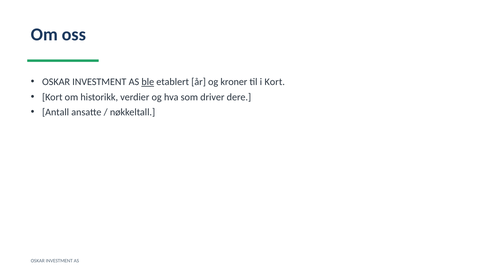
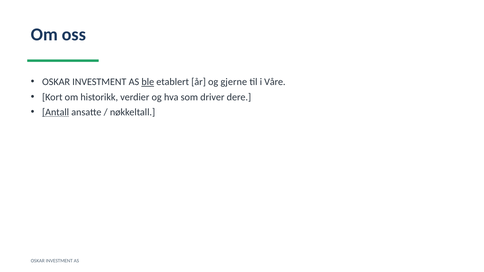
kroner: kroner -> gjerne
i Kort: Kort -> Våre
Antall underline: none -> present
